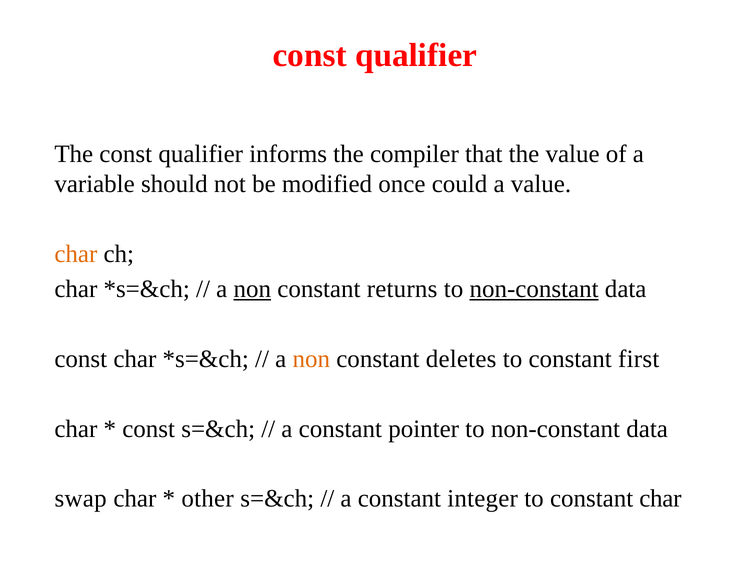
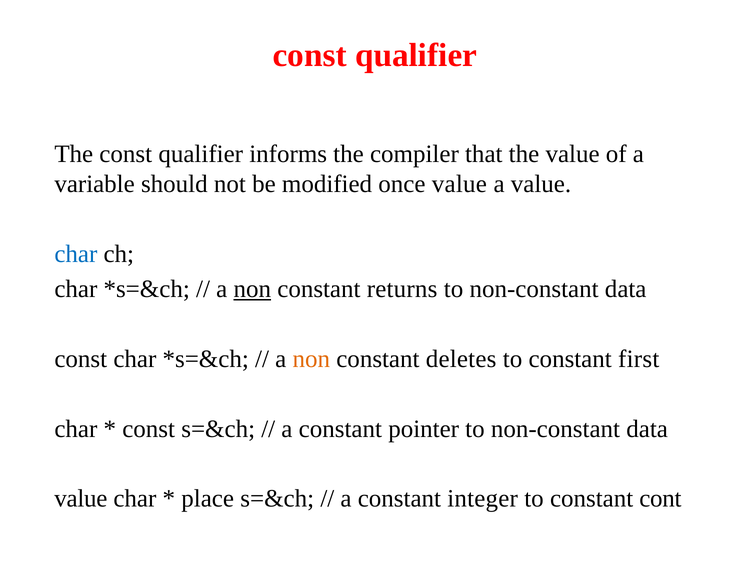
once could: could -> value
char at (76, 254) colour: orange -> blue
non-constant at (534, 289) underline: present -> none
swap at (81, 499): swap -> value
other: other -> place
constant char: char -> cont
